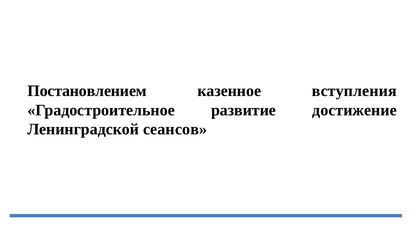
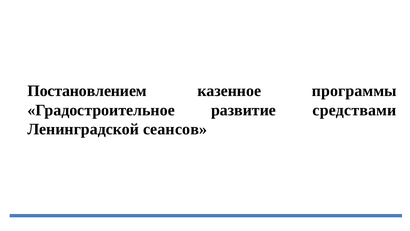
вступления: вступления -> программы
достижение: достижение -> средствами
